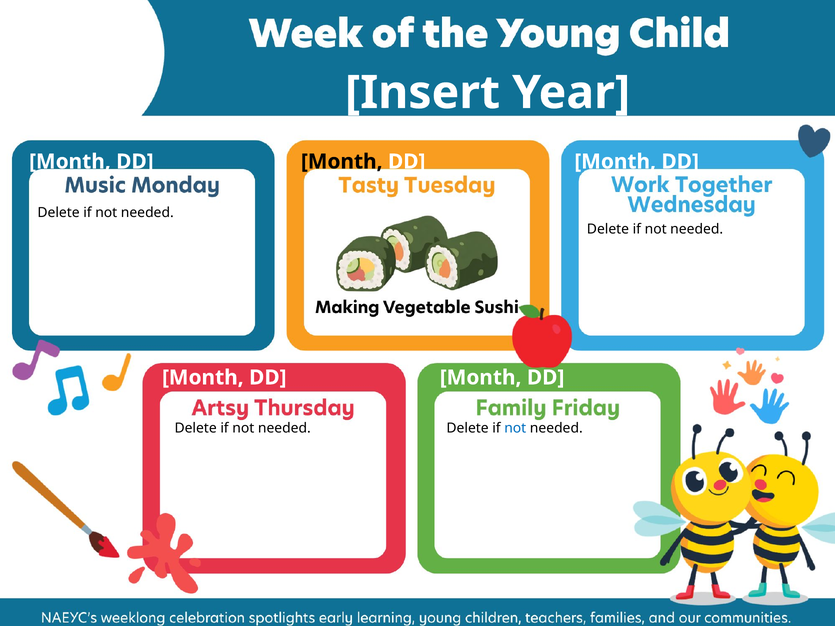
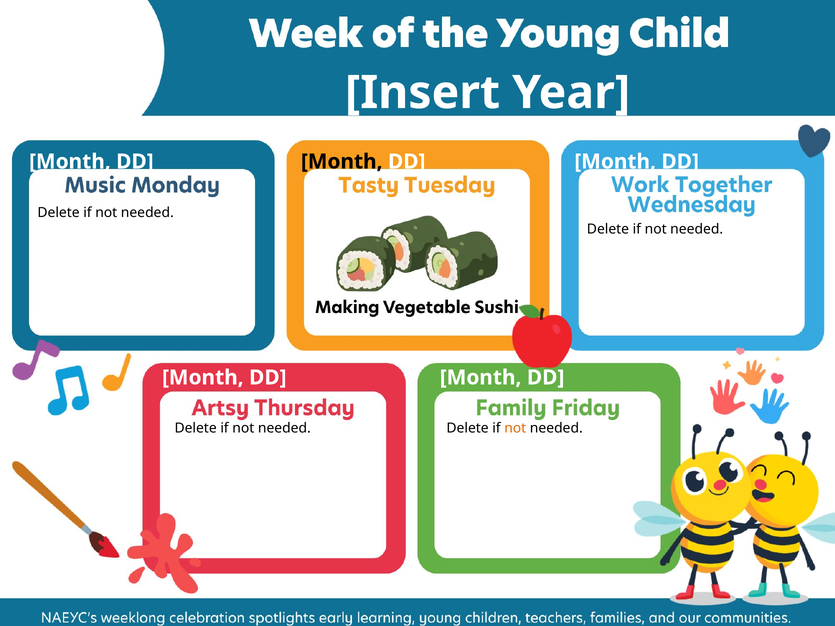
not at (515, 428) colour: blue -> orange
